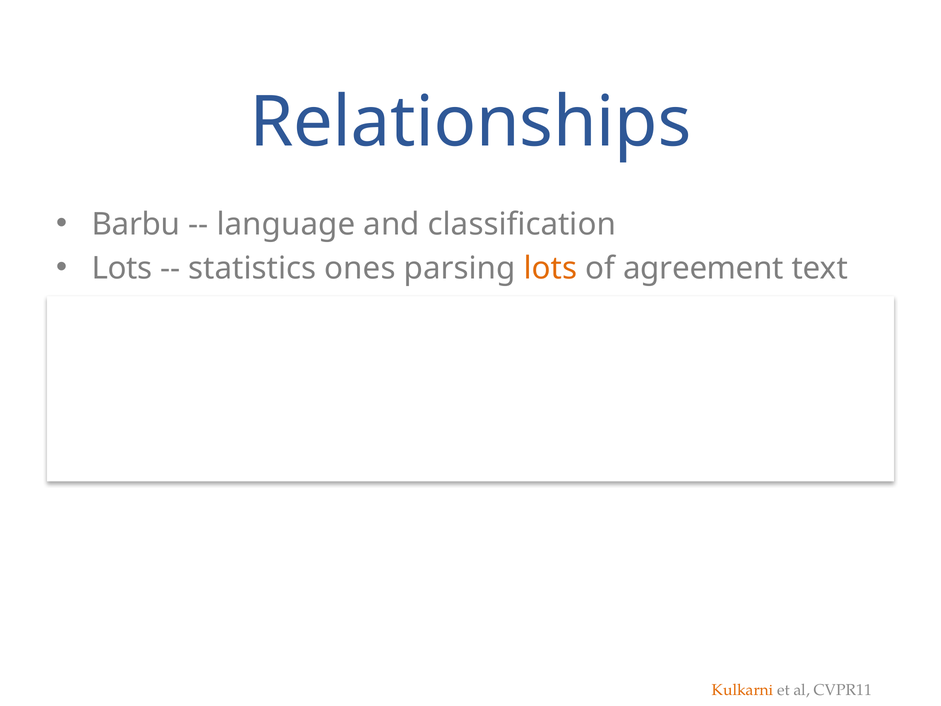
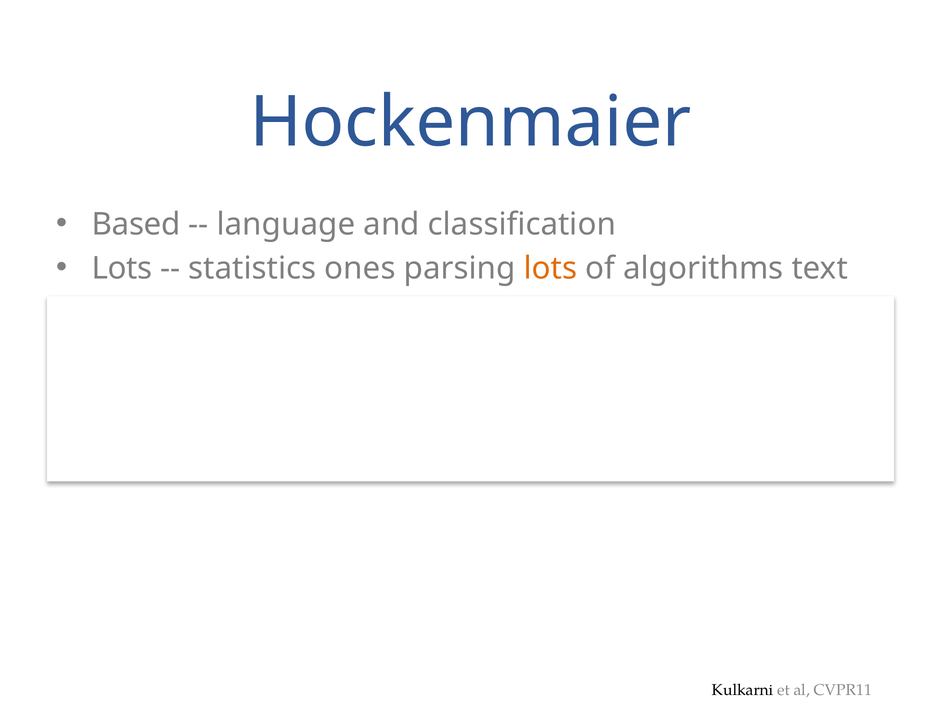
Relationships: Relationships -> Hockenmaier
Barbu: Barbu -> Based
of agreement: agreement -> algorithms
Kulkarni colour: orange -> black
